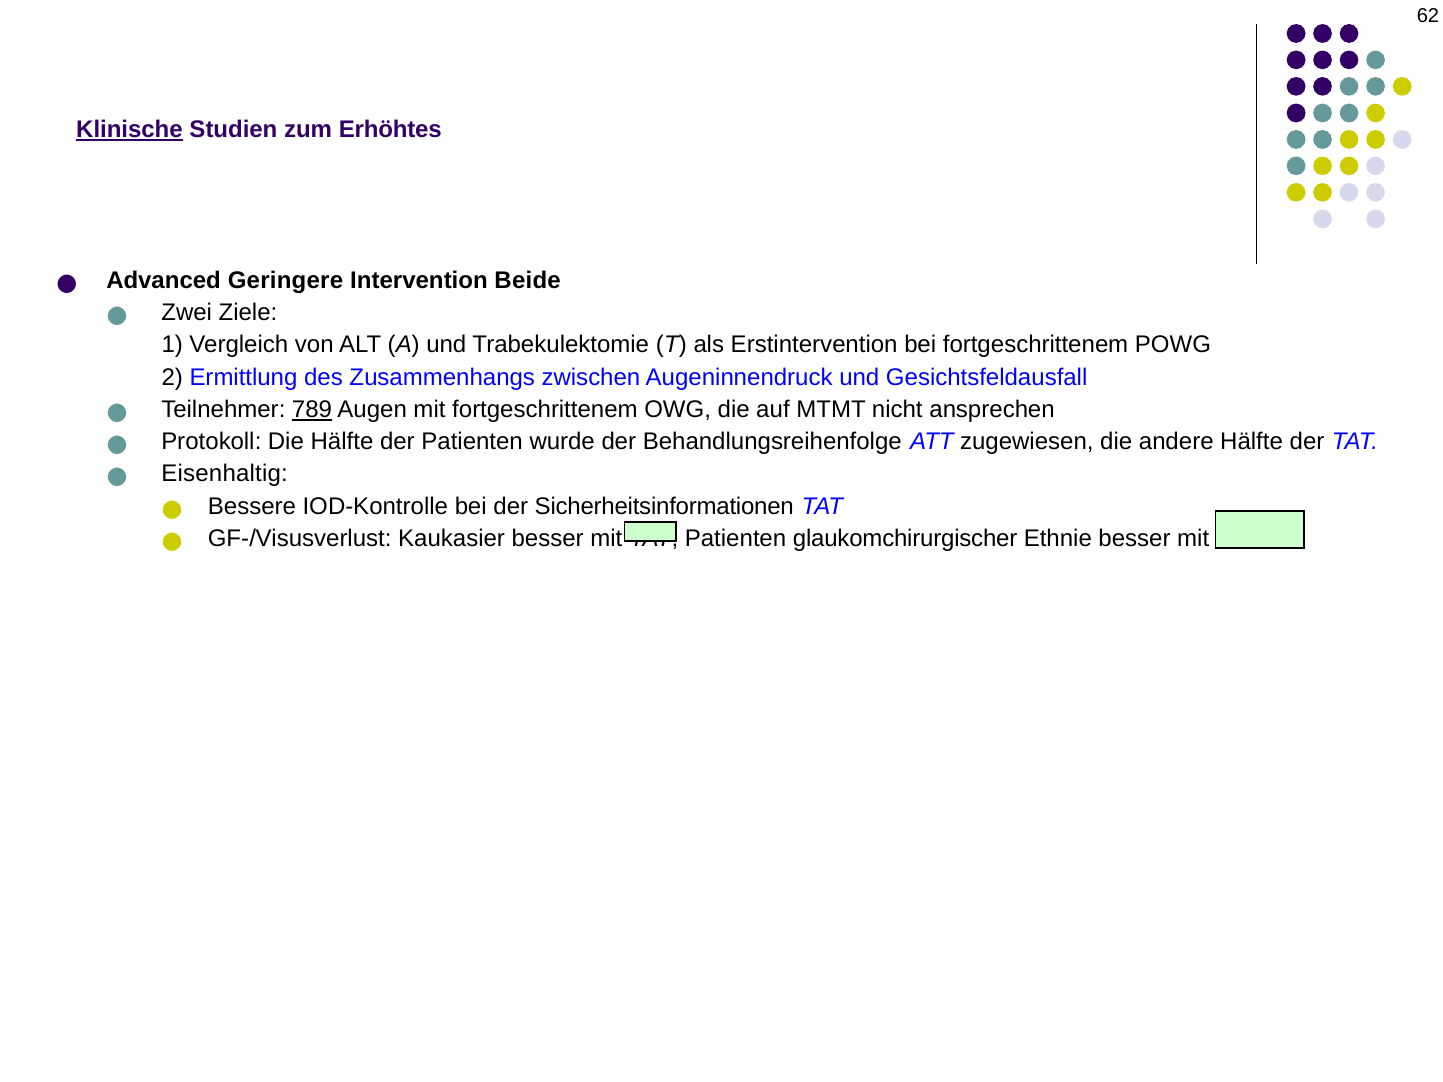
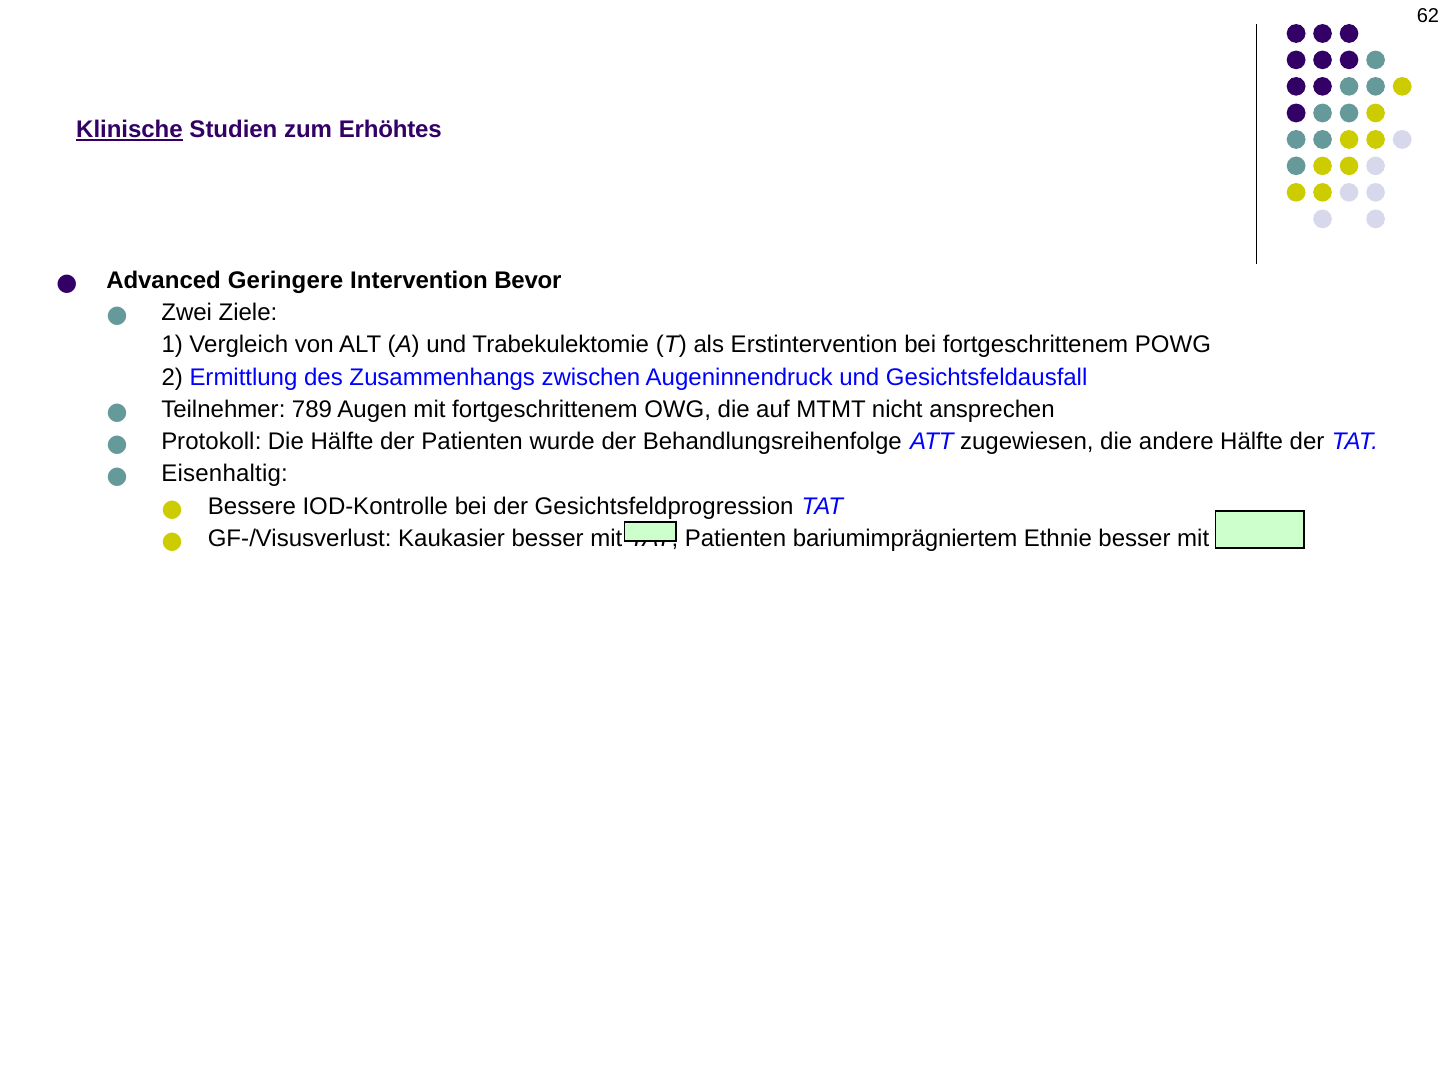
Beide: Beide -> Bevor
789 underline: present -> none
Sicherheitsinformationen: Sicherheitsinformationen -> Gesichtsfeldprogression
glaukomchirurgischer: glaukomchirurgischer -> bariumimprägniertem
